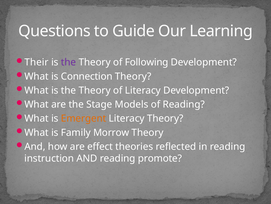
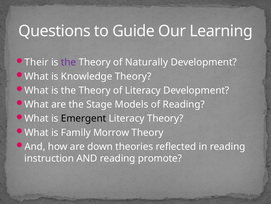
Following: Following -> Naturally
Connection: Connection -> Knowledge
Emergent colour: orange -> black
effect: effect -> down
